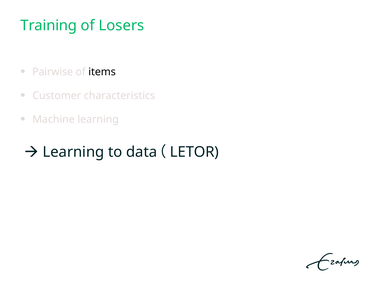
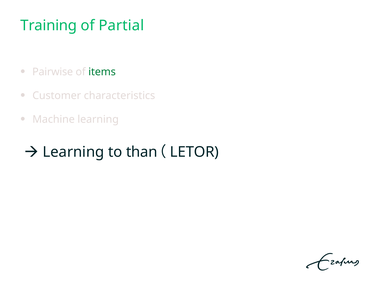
Losers: Losers -> Partial
items colour: black -> green
data: data -> than
